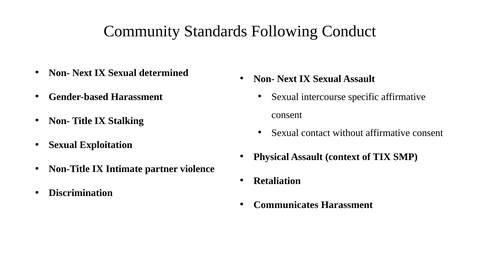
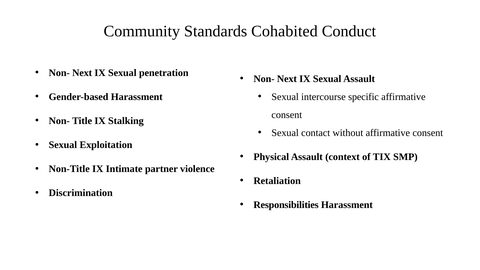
Following: Following -> Cohabited
determined: determined -> penetration
Communicates: Communicates -> Responsibilities
